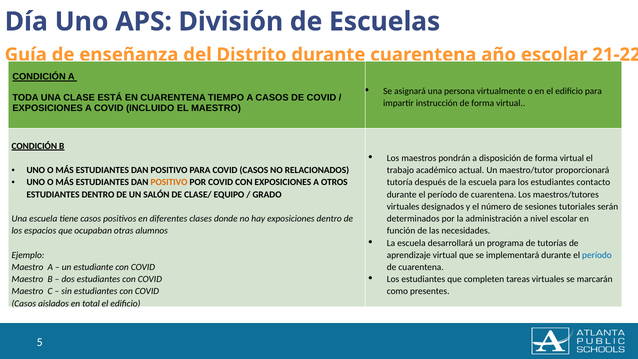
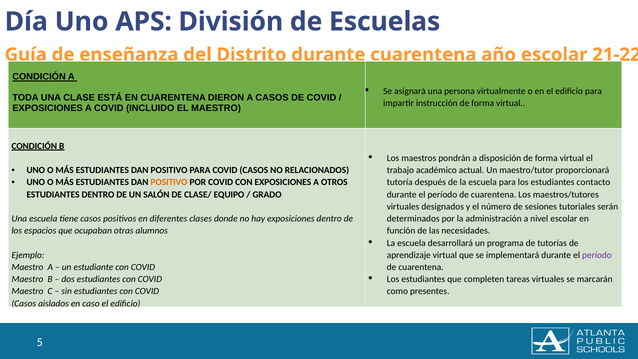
TIEMPO: TIEMPO -> DIERON
período at (597, 255) colour: blue -> purple
total: total -> caso
